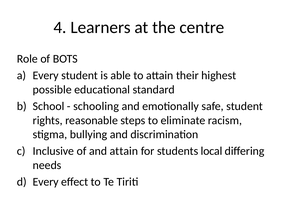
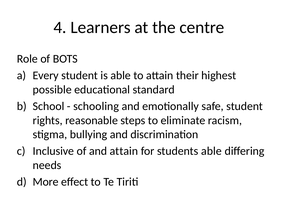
students local: local -> able
Every at (46, 181): Every -> More
